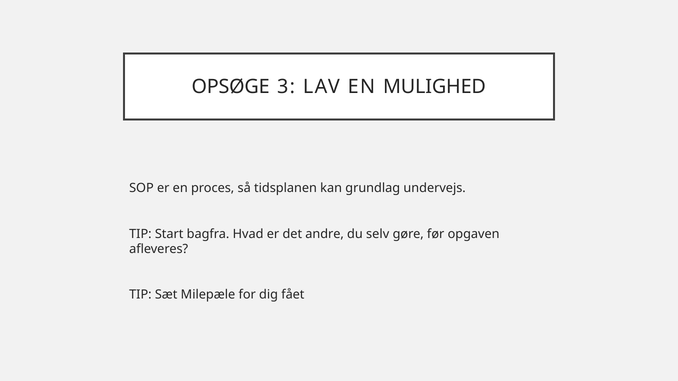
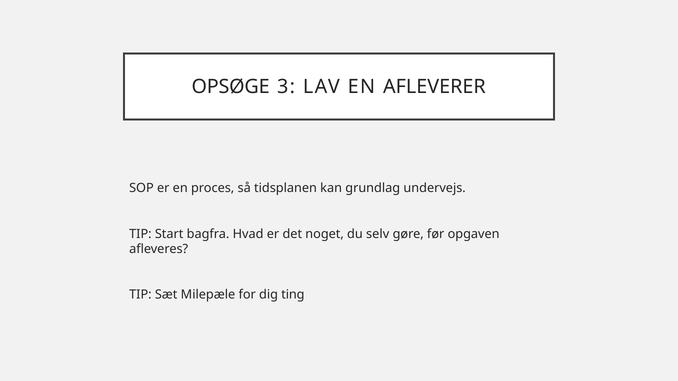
MULIGHED: MULIGHED -> AFLEVERER
andre: andre -> noget
fået: fået -> ting
